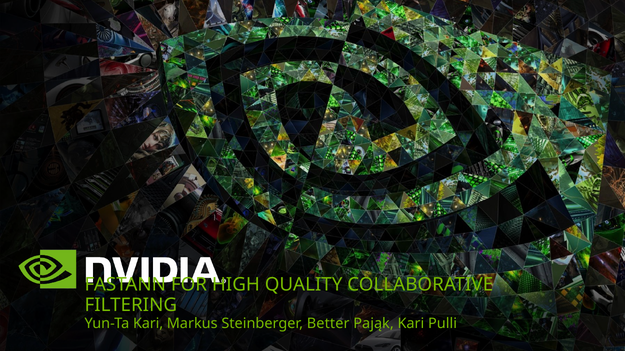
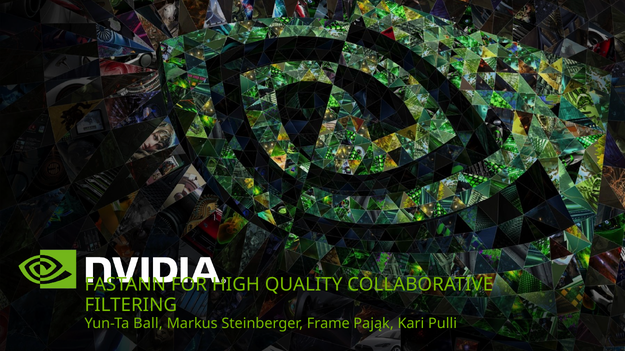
Yun-Ta Kari: Kari -> Ball
Better: Better -> Frame
